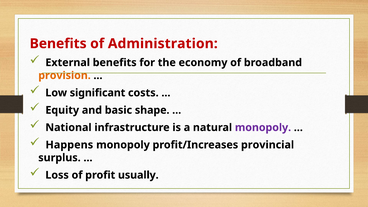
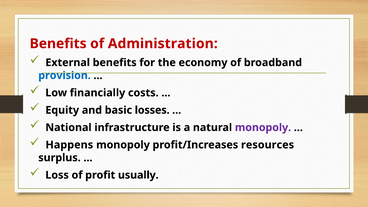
provision colour: orange -> blue
significant: significant -> financially
shape: shape -> losses
provincial: provincial -> resources
